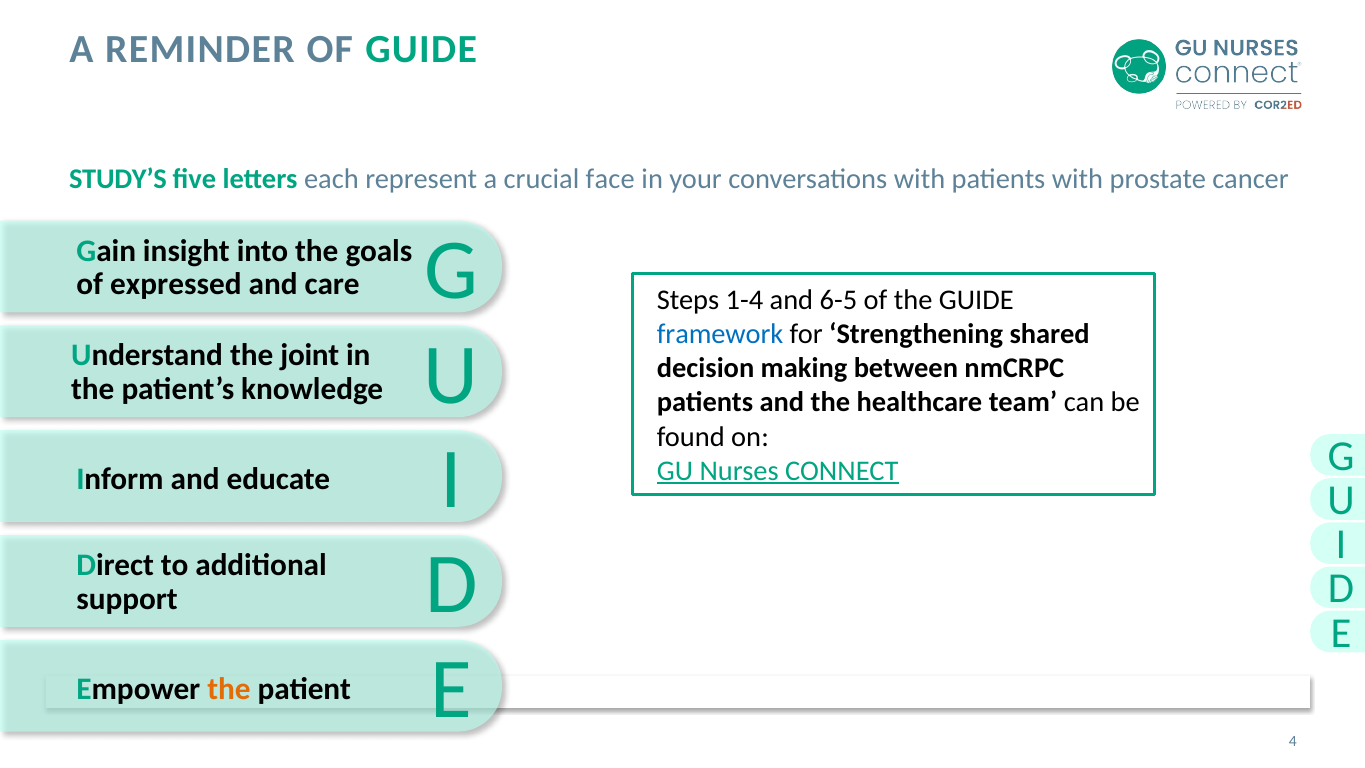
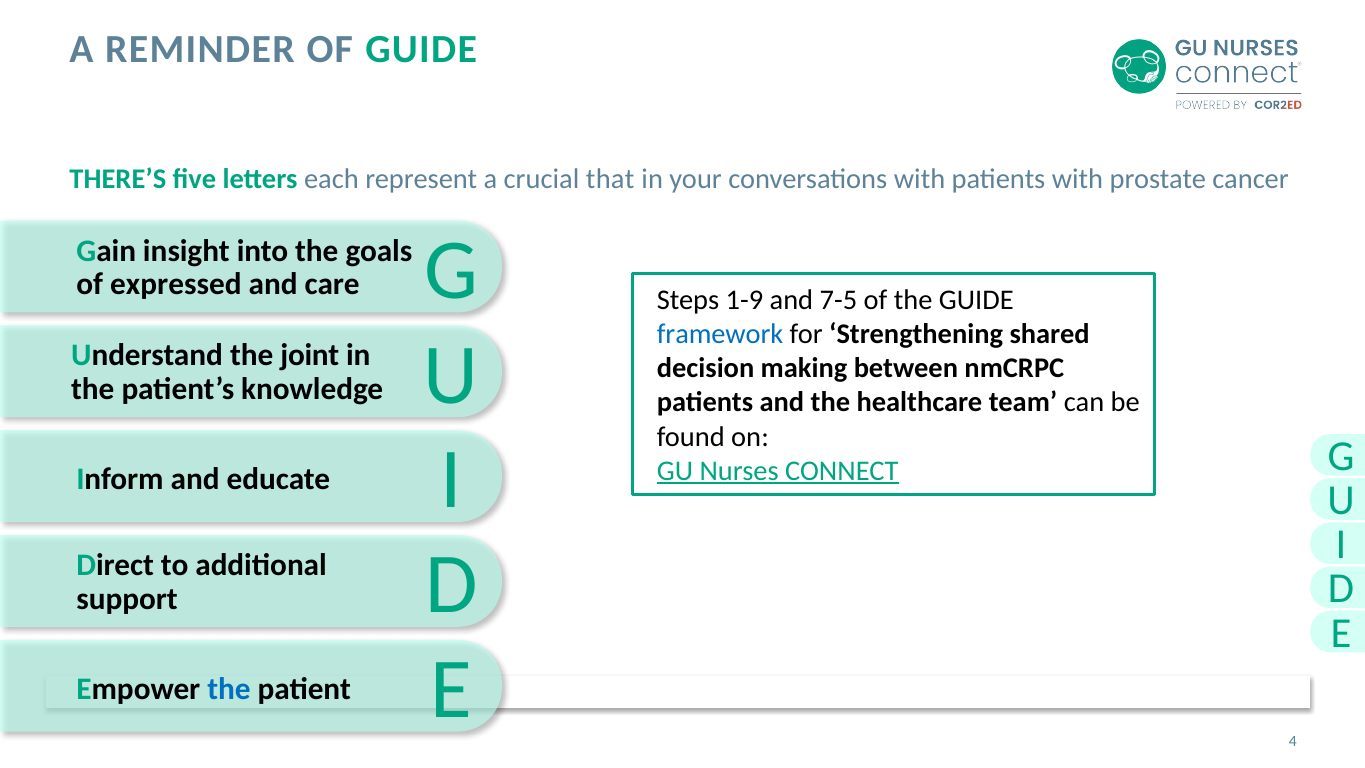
STUDY’S: STUDY’S -> THERE’S
face: face -> that
1-4: 1-4 -> 1-9
6-5: 6-5 -> 7-5
the at (229, 689) colour: orange -> blue
